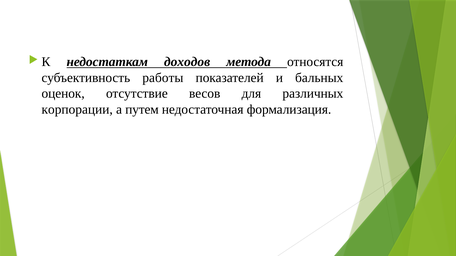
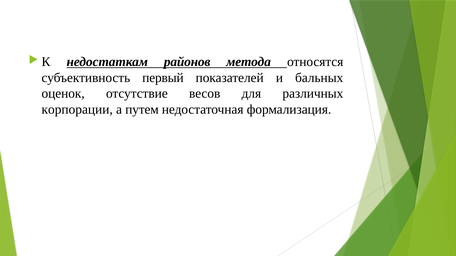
доходов: доходов -> районов
работы: работы -> первый
